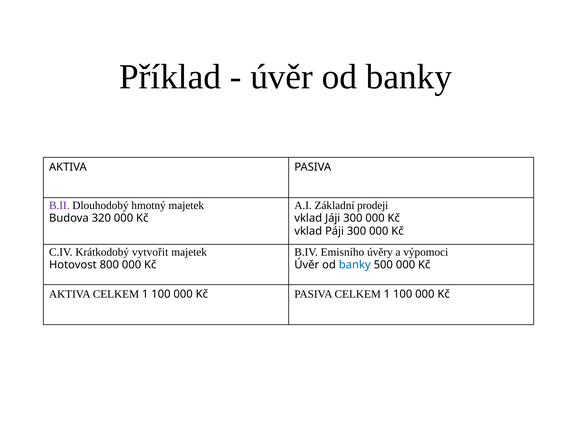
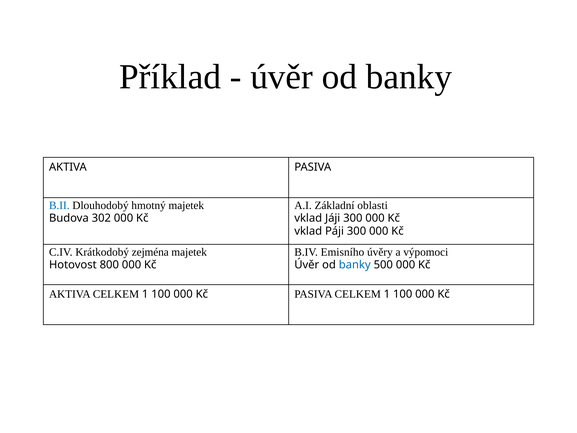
B.II colour: purple -> blue
prodeji: prodeji -> oblasti
320: 320 -> 302
vytvořit: vytvořit -> zejména
